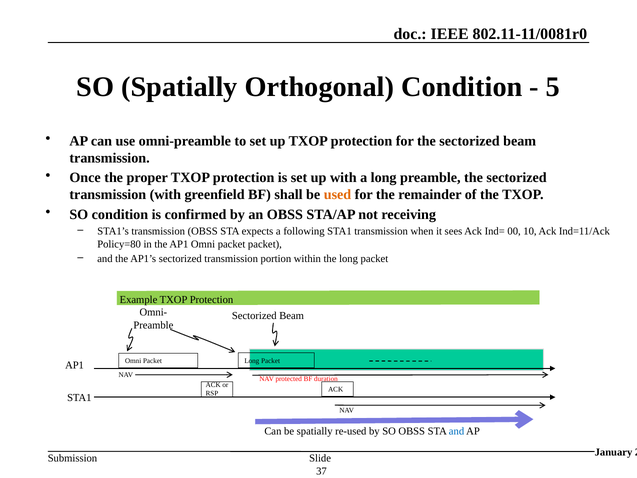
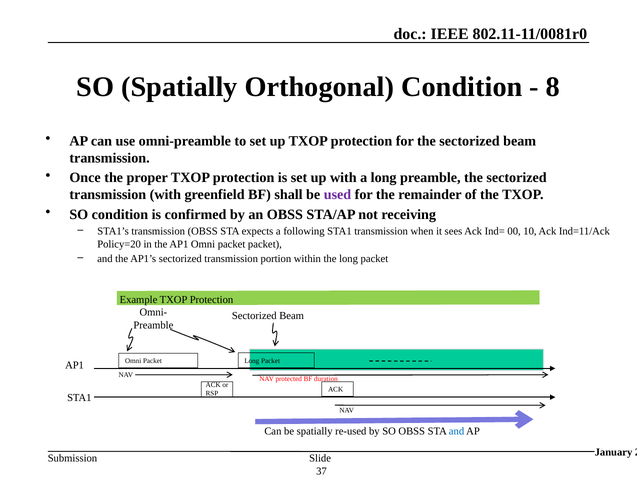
5: 5 -> 8
used colour: orange -> purple
Policy=80: Policy=80 -> Policy=20
